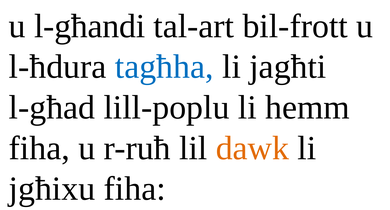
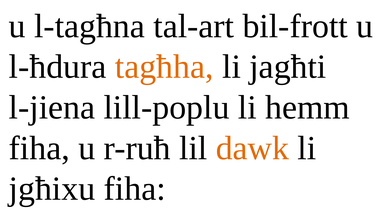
l-għandi: l-għandi -> l-tagħna
tagħha colour: blue -> orange
l-għad: l-għad -> l-jiena
